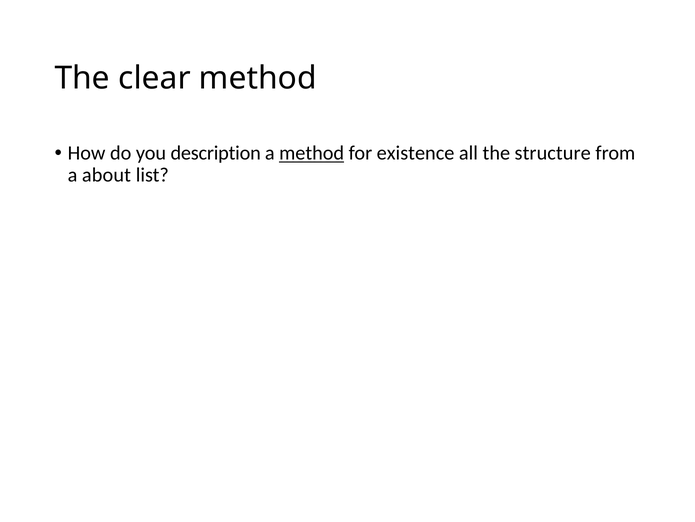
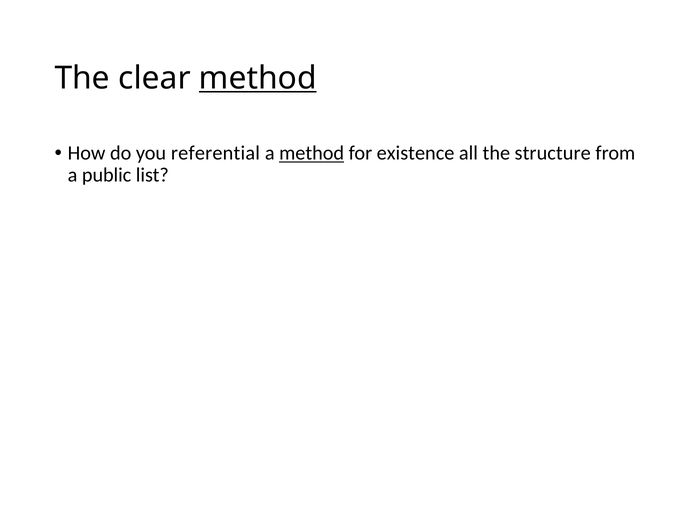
method at (258, 78) underline: none -> present
description: description -> referential
about: about -> public
